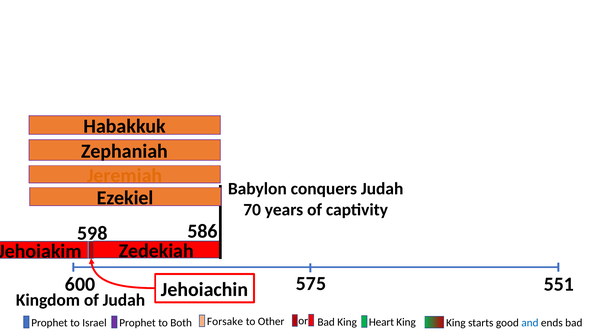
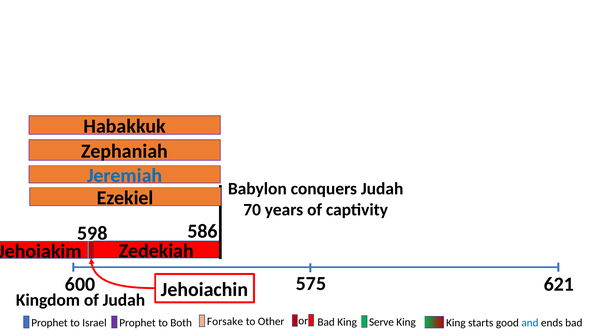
Jeremiah colour: orange -> blue
551: 551 -> 621
Heart: Heart -> Serve
